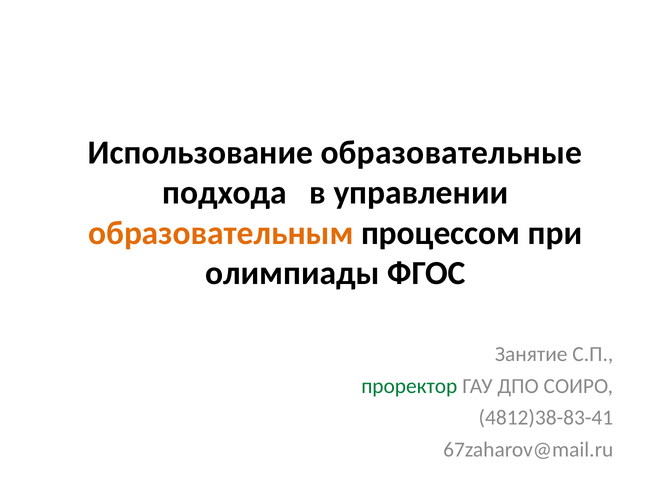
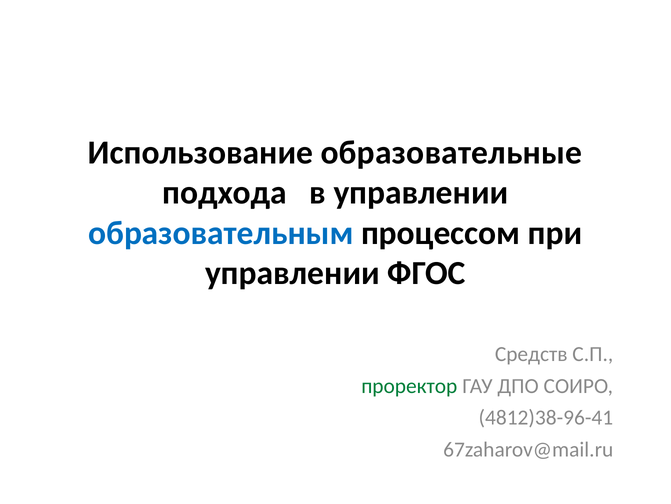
образовательным colour: orange -> blue
олимпиады at (292, 273): олимпиады -> управлении
Занятие: Занятие -> Средств
4812)38-83-41: 4812)38-83-41 -> 4812)38-96-41
